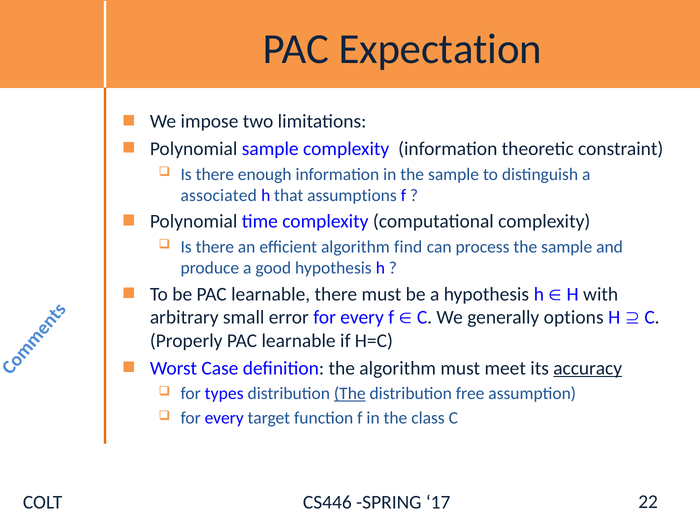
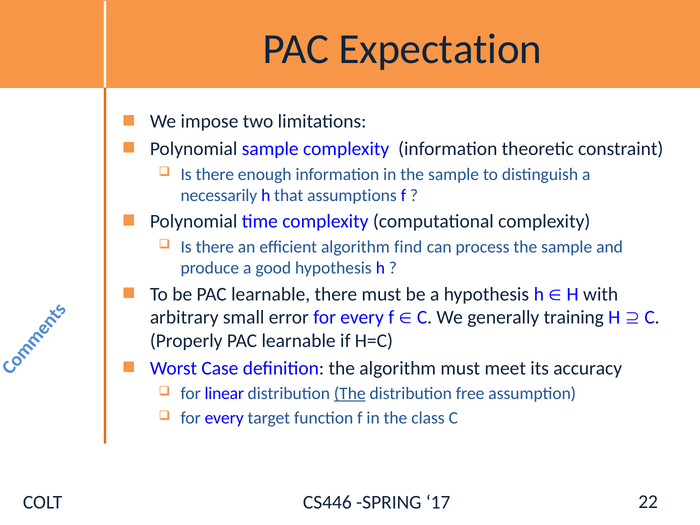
associated: associated -> necessarily
options: options -> training
accuracy underline: present -> none
types: types -> linear
